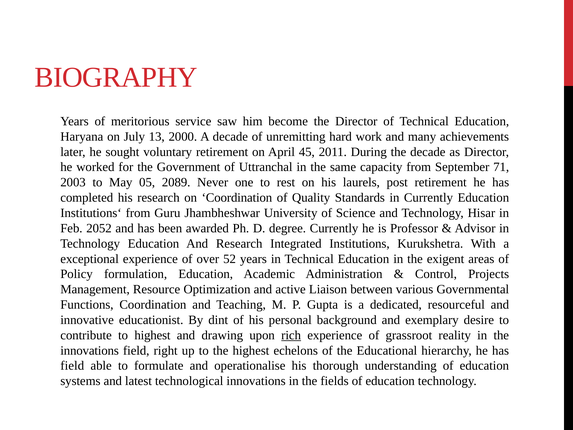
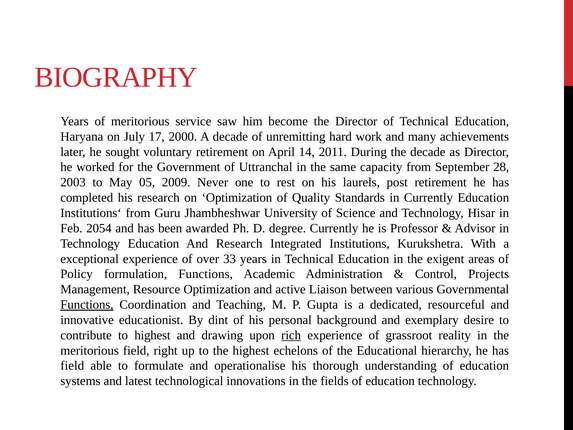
13: 13 -> 17
45: 45 -> 14
71: 71 -> 28
2089: 2089 -> 2009
on Coordination: Coordination -> Optimization
2052: 2052 -> 2054
52: 52 -> 33
formulation Education: Education -> Functions
Functions at (87, 304) underline: none -> present
innovations at (90, 350): innovations -> meritorious
